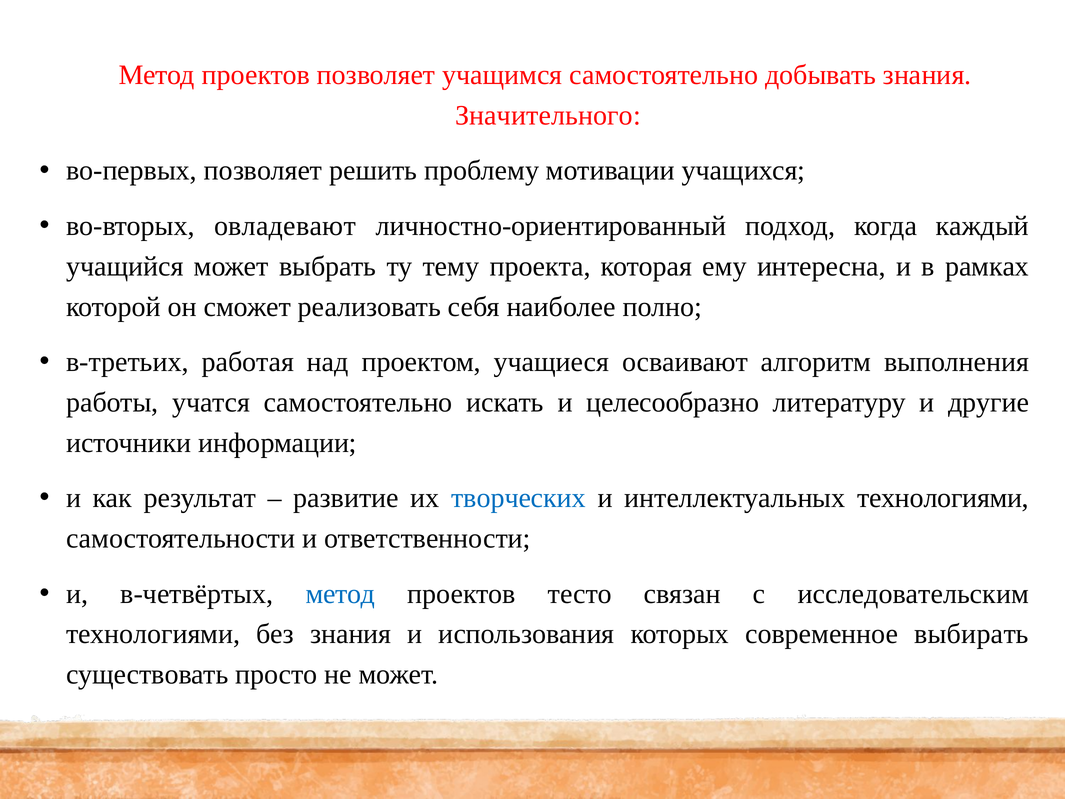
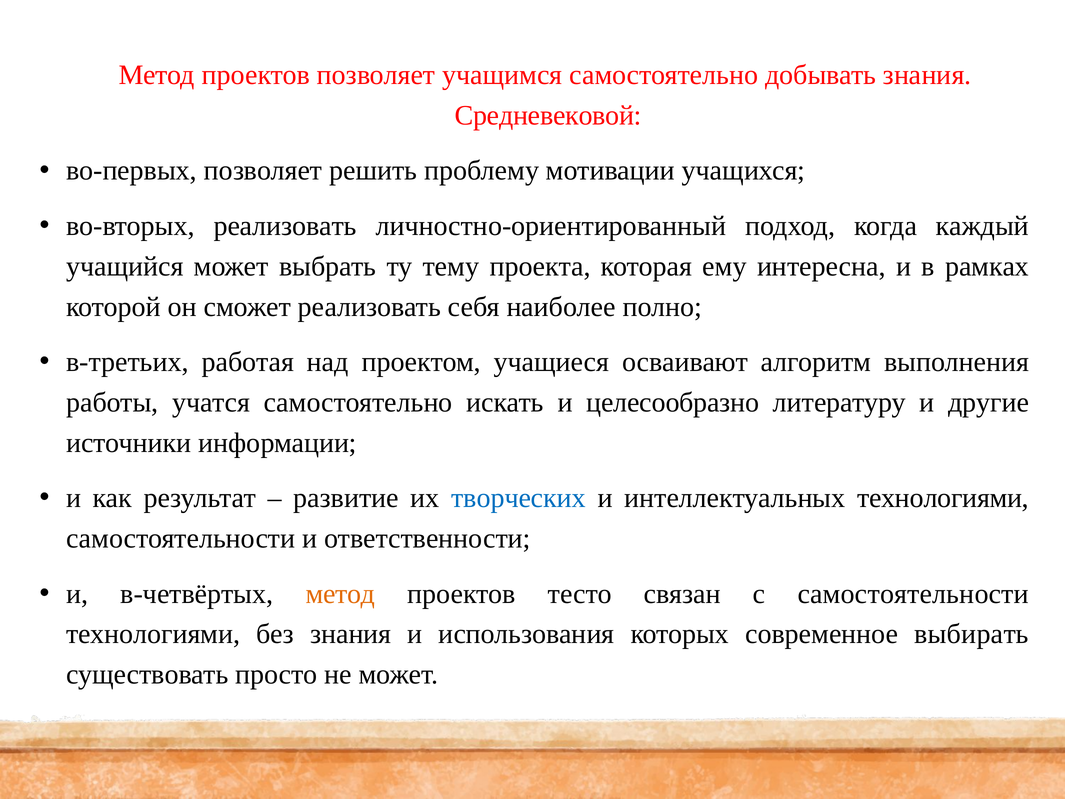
Значительного: Значительного -> Средневековой
во-вторых овладевают: овладевают -> реализовать
метод at (340, 594) colour: blue -> orange
с исследовательским: исследовательским -> самостоятельности
